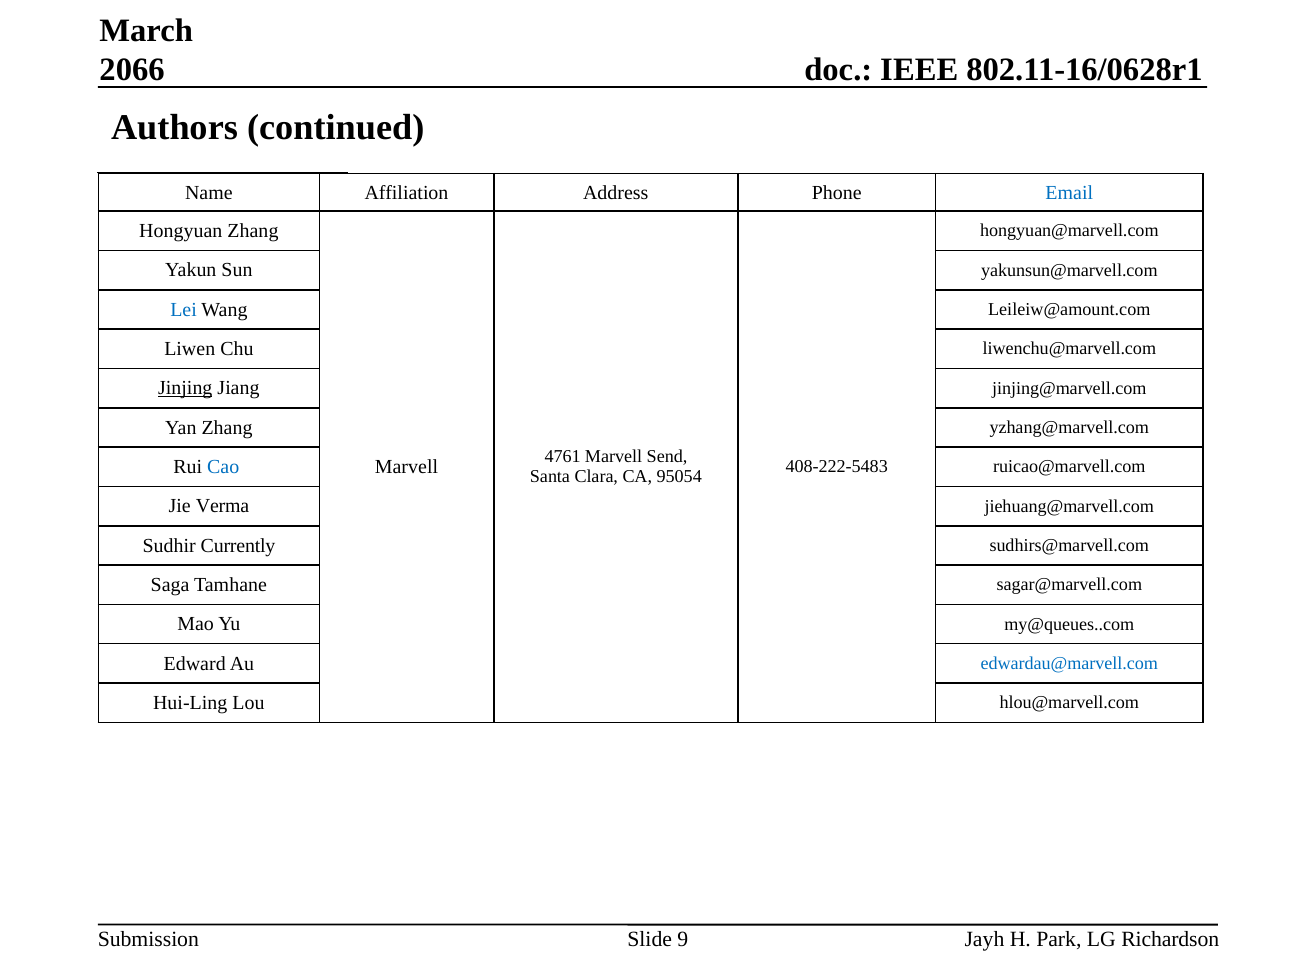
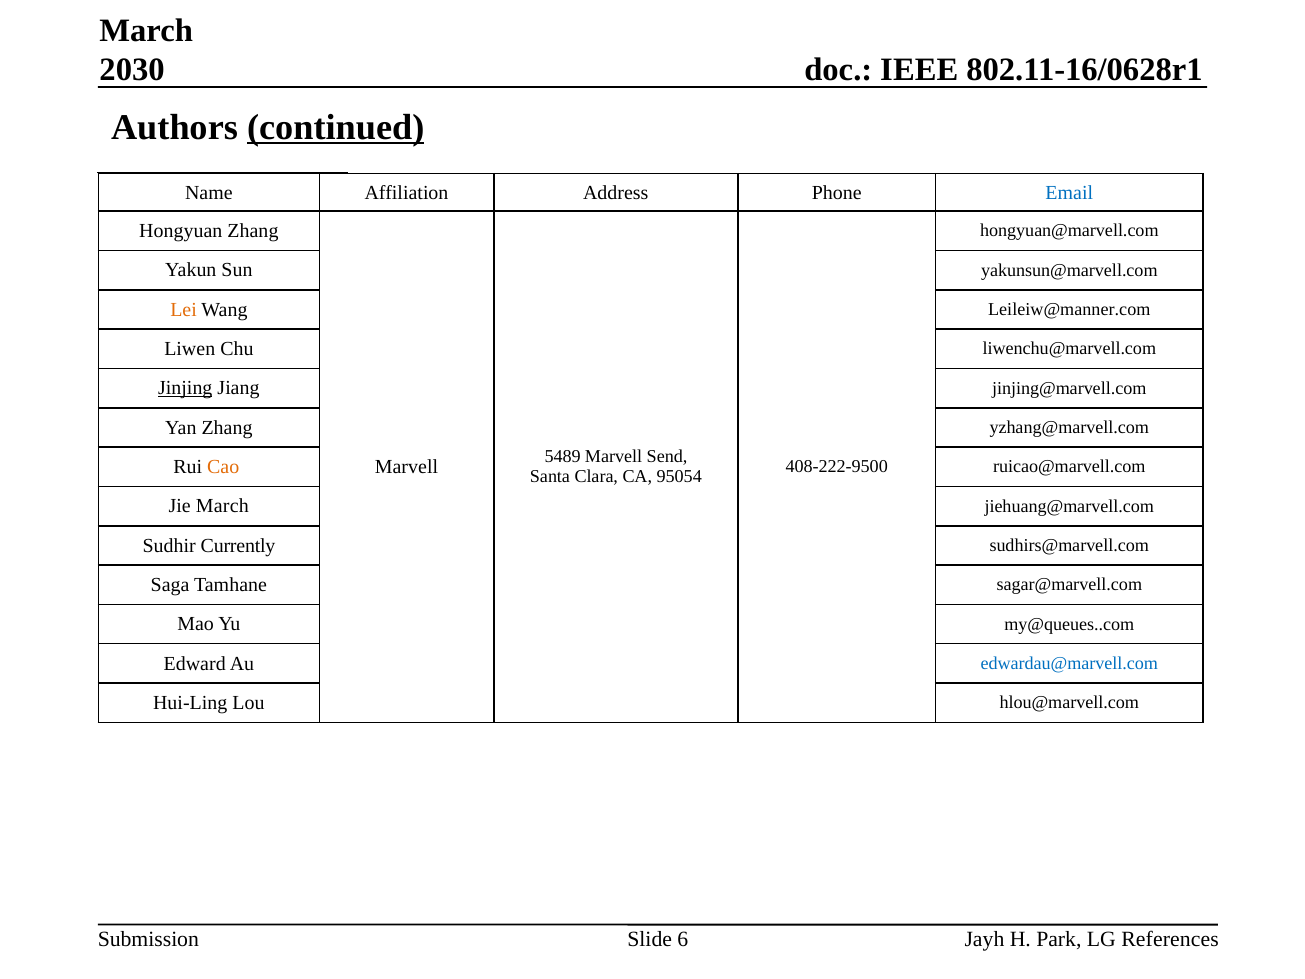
2066: 2066 -> 2030
continued underline: none -> present
Lei colour: blue -> orange
Leileiw@amount.com: Leileiw@amount.com -> Leileiw@manner.com
4761: 4761 -> 5489
Cao colour: blue -> orange
408-222-5483: 408-222-5483 -> 408-222-9500
Jie Verma: Verma -> March
9: 9 -> 6
Richardson: Richardson -> References
